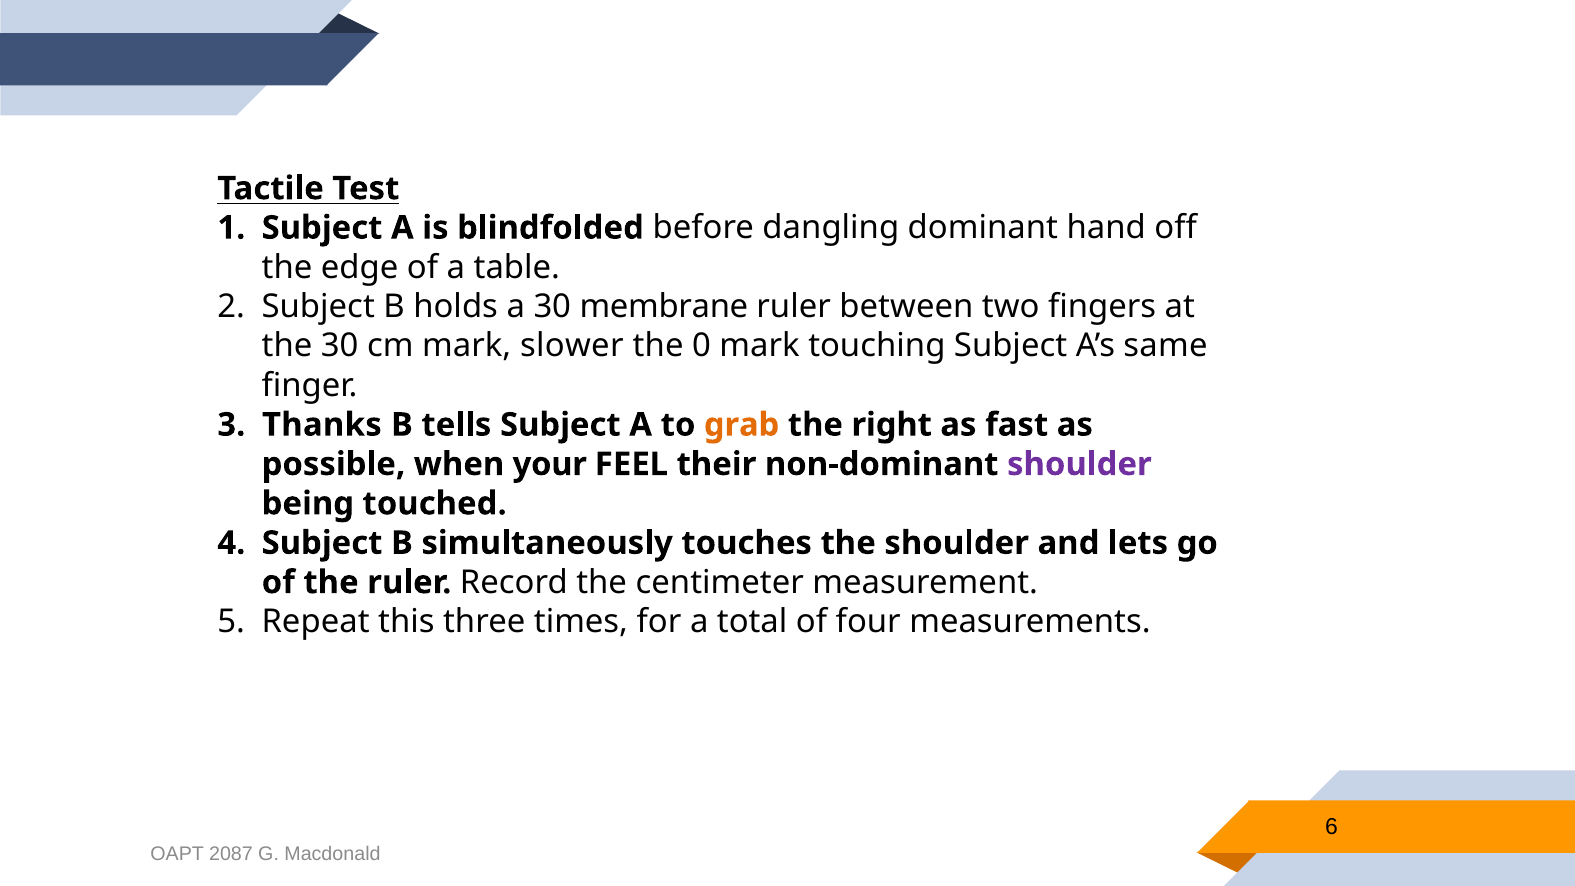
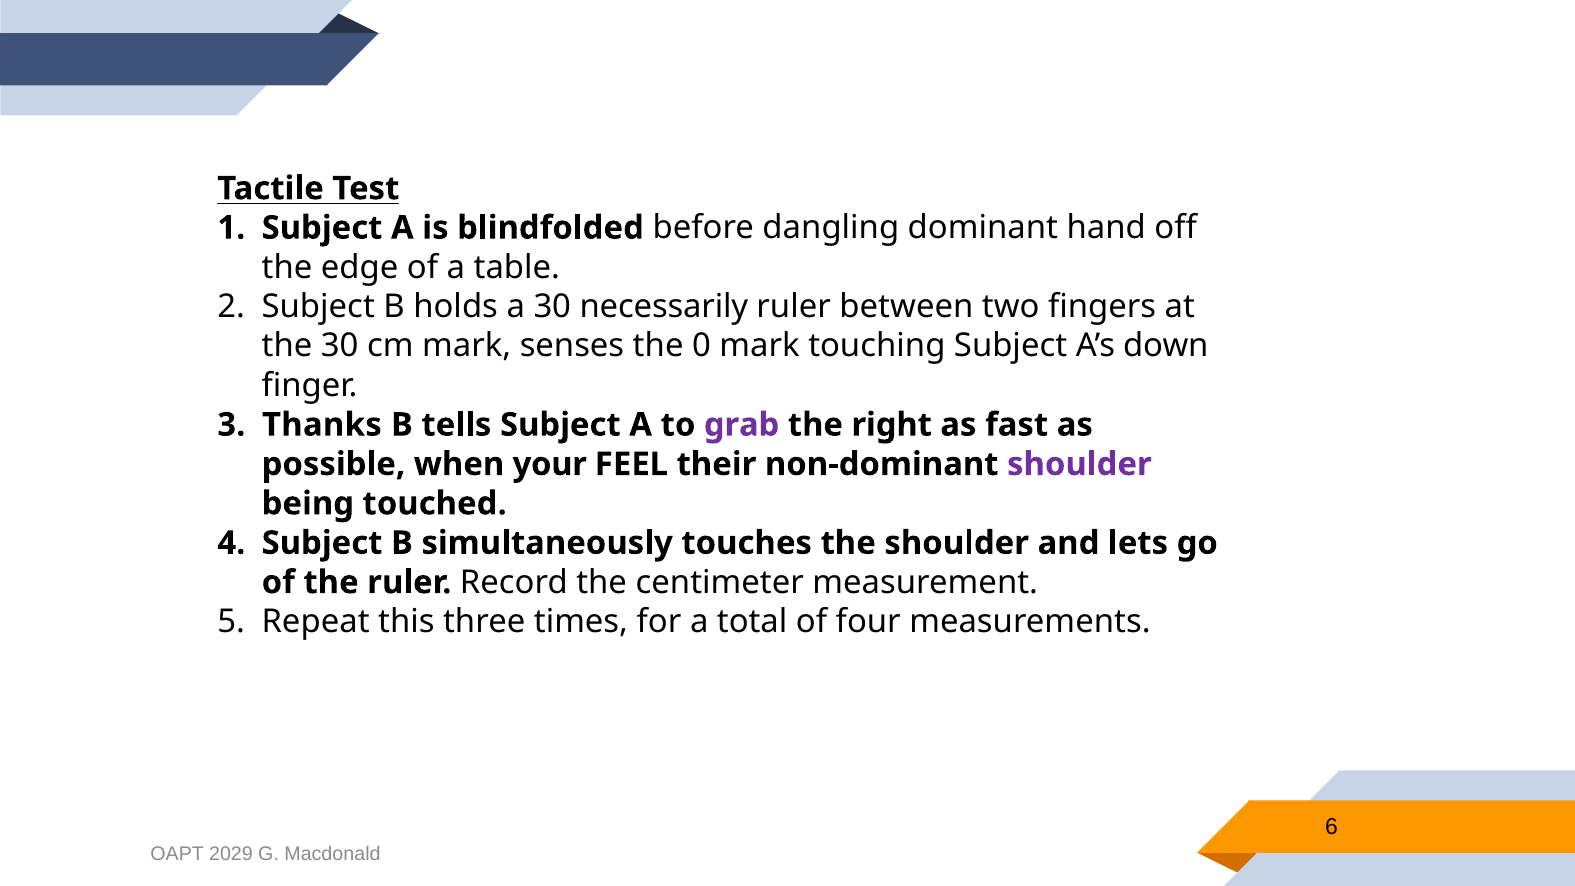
membrane: membrane -> necessarily
slower: slower -> senses
same: same -> down
grab colour: orange -> purple
2087: 2087 -> 2029
